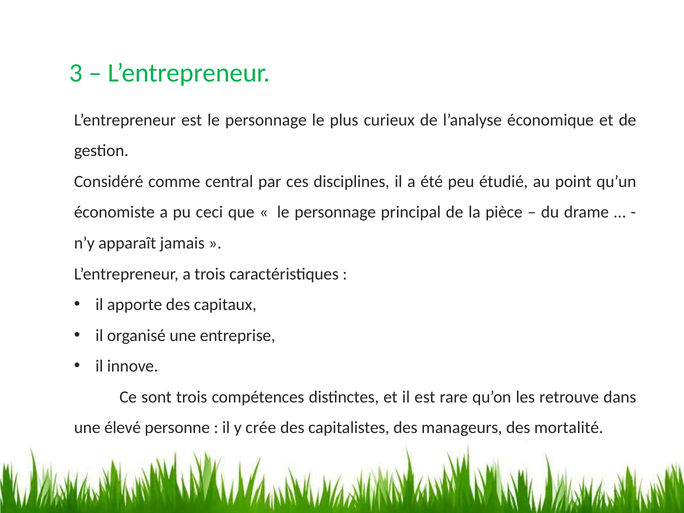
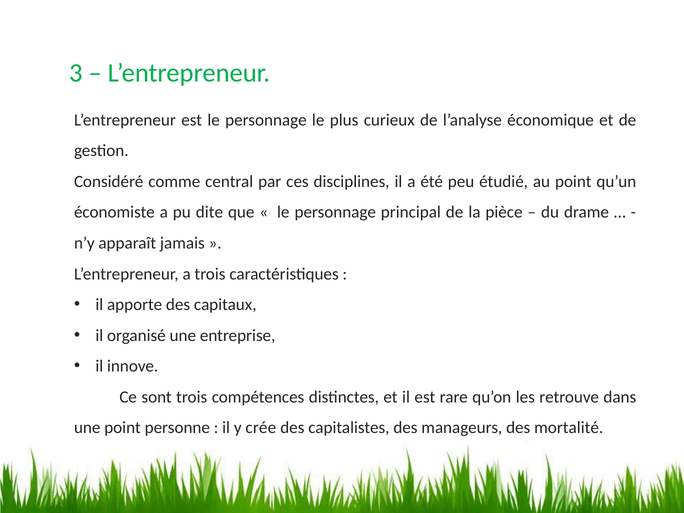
ceci: ceci -> dite
une élevé: élevé -> point
